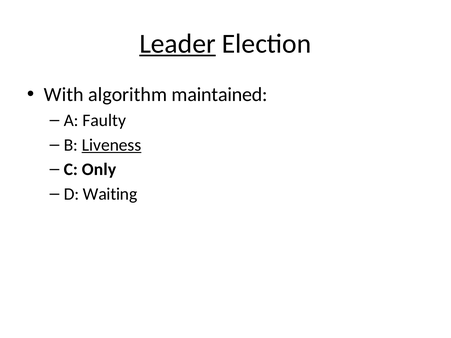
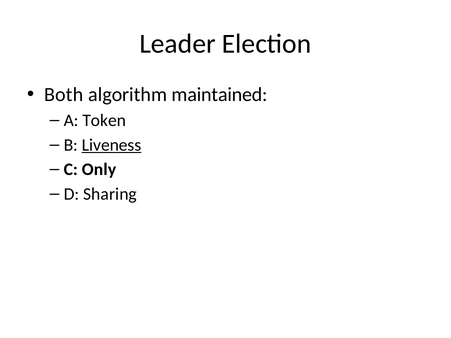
Leader underline: present -> none
With: With -> Both
Faulty: Faulty -> Token
Waiting: Waiting -> Sharing
